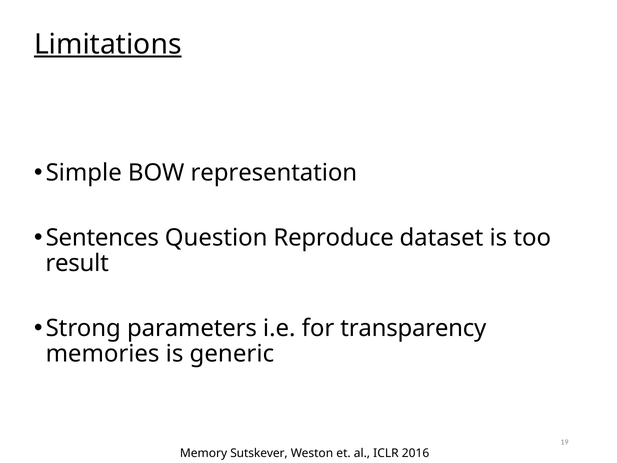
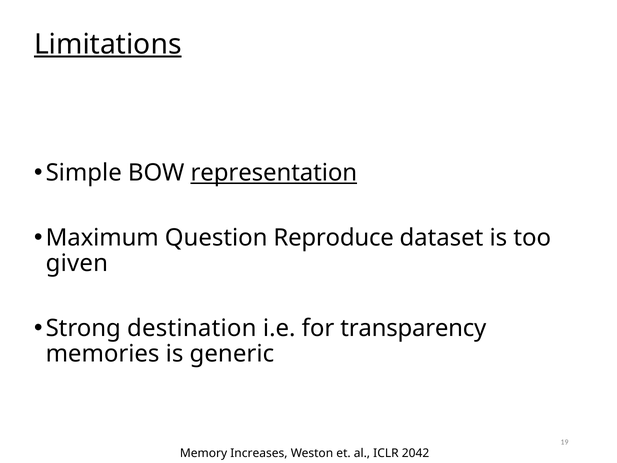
representation underline: none -> present
Sentences: Sentences -> Maximum
result: result -> given
parameters: parameters -> destination
Sutskever: Sutskever -> Increases
2016: 2016 -> 2042
